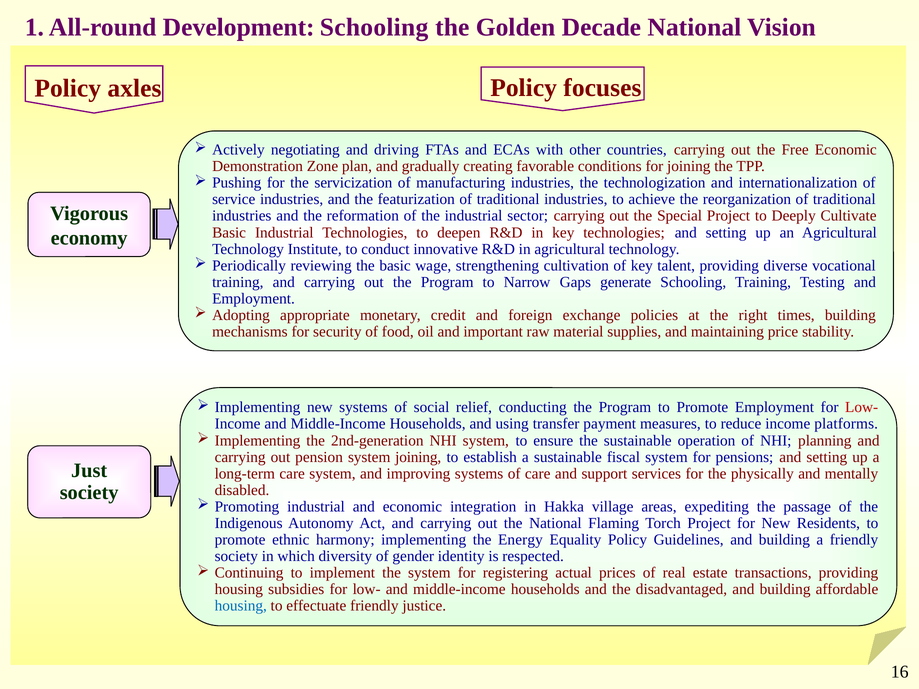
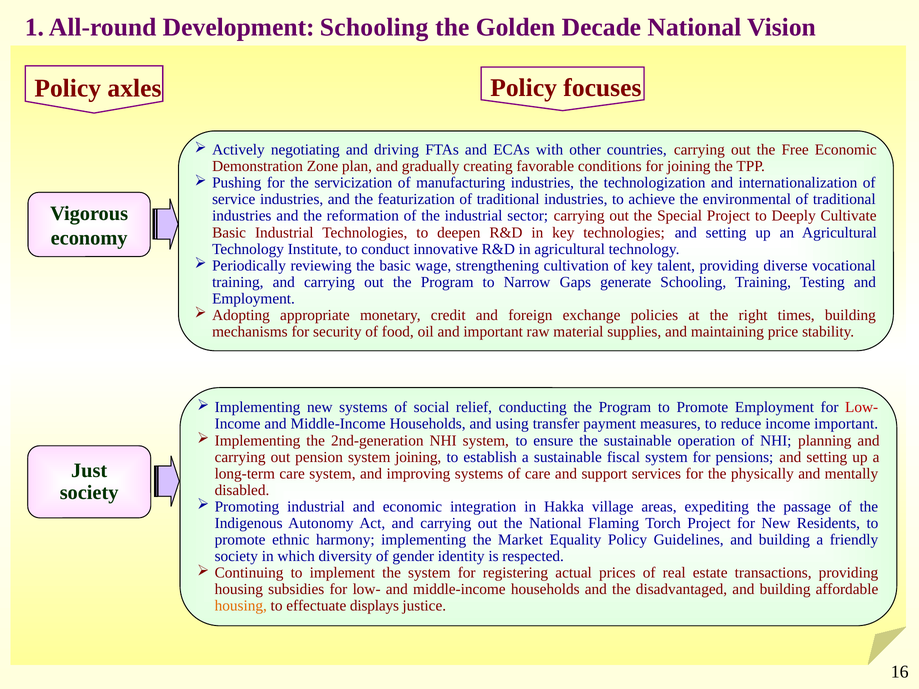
reorganization: reorganization -> environmental
income platforms: platforms -> important
Energy: Energy -> Market
housing at (241, 606) colour: blue -> orange
effectuate friendly: friendly -> displays
